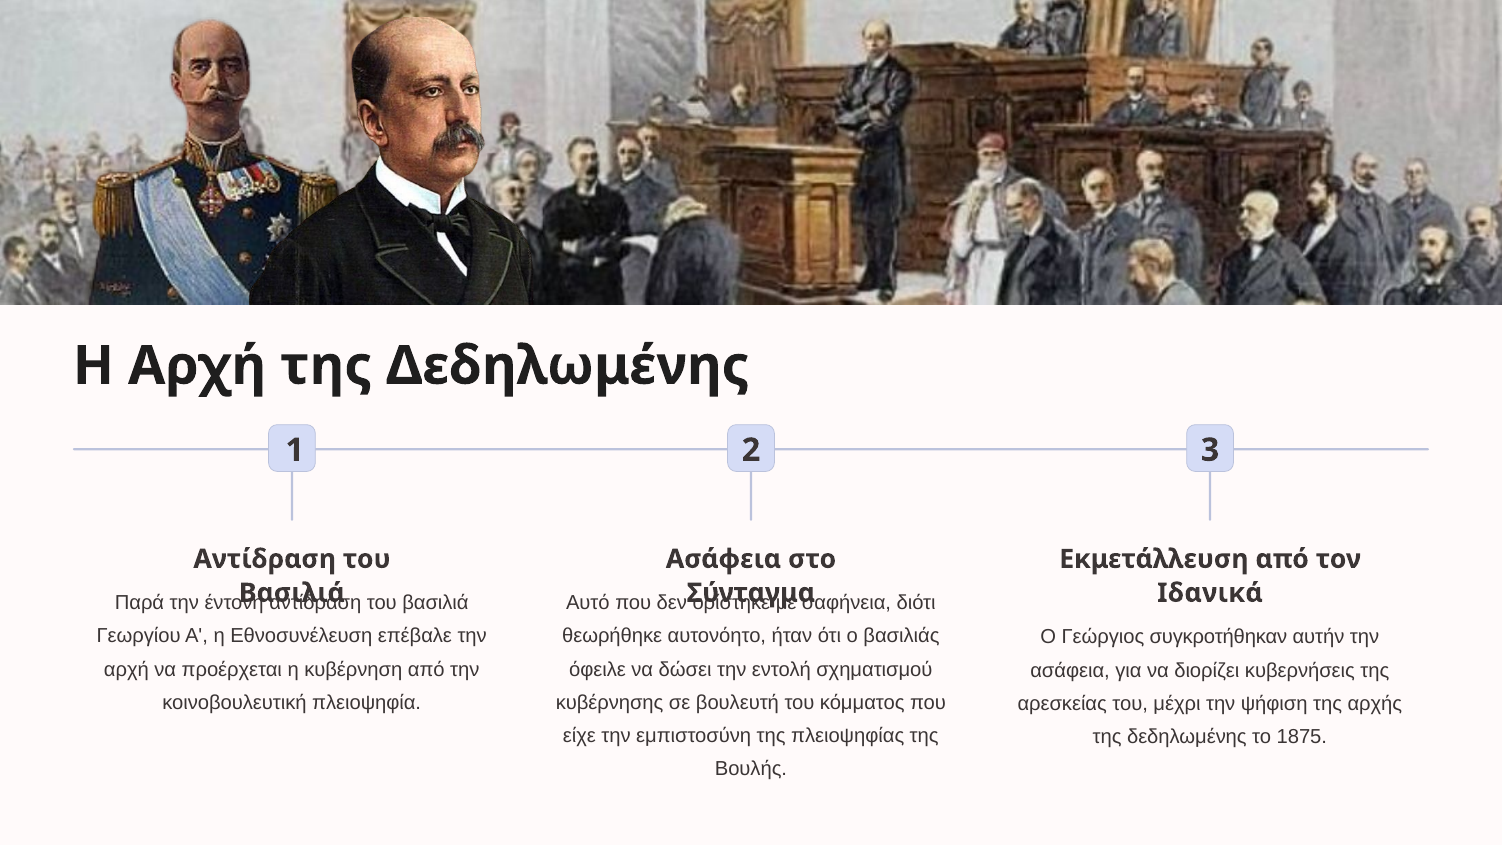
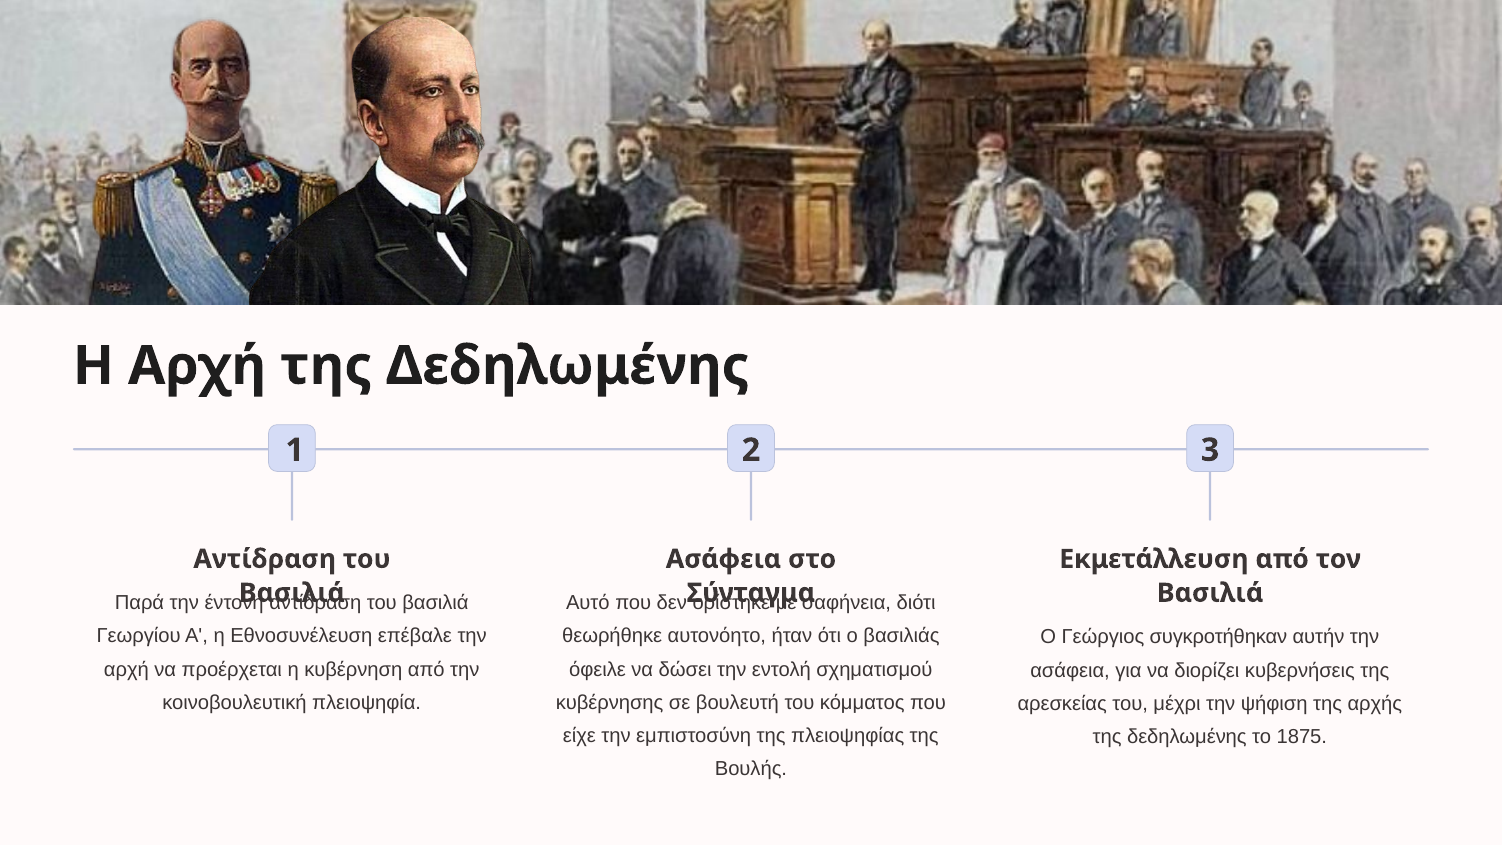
Ιδανικά at (1210, 593): Ιδανικά -> Βασιλιά
